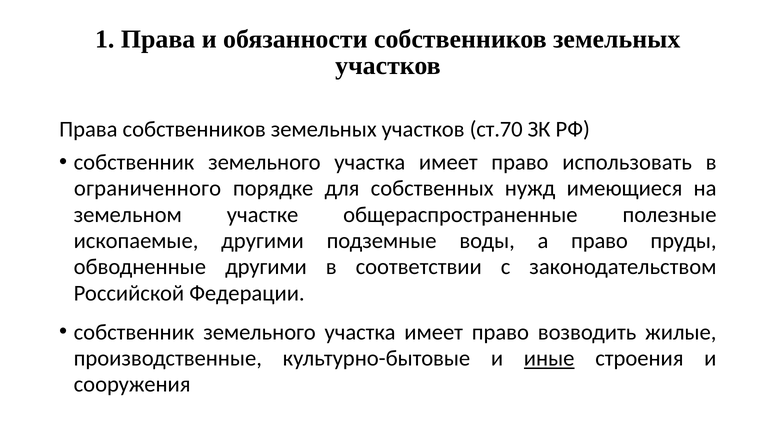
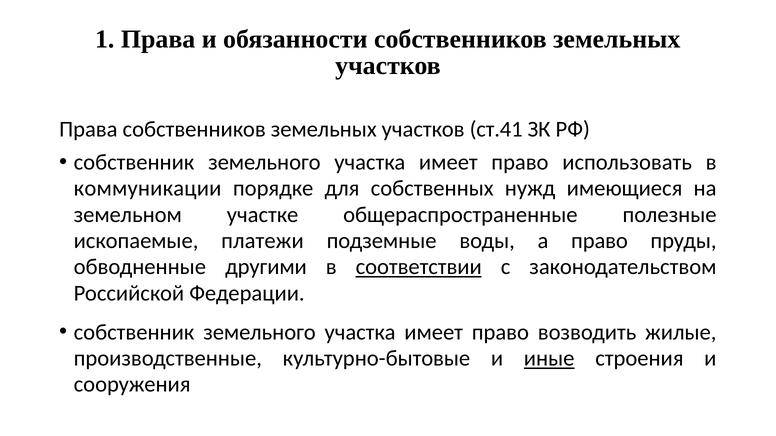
ст.70: ст.70 -> ст.41
ограниченного: ограниченного -> коммуникации
ископаемые другими: другими -> платежи
соответствии underline: none -> present
